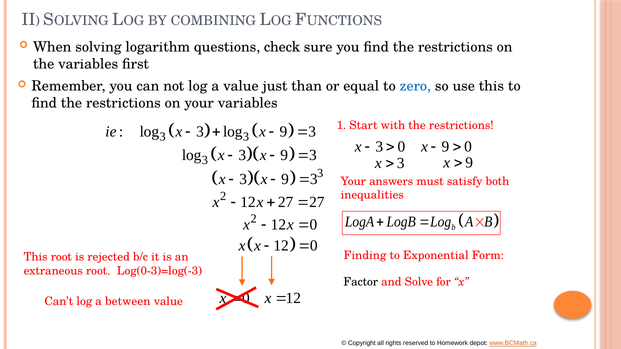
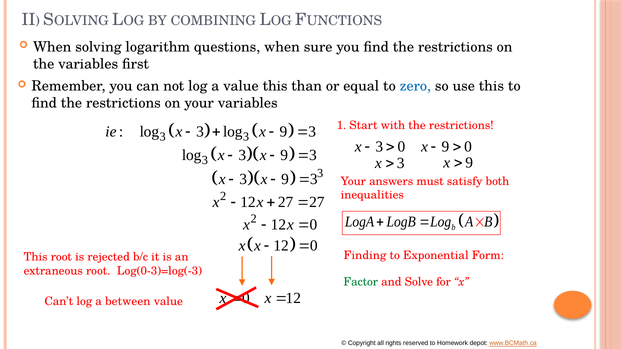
questions check: check -> when
value just: just -> this
Factor colour: black -> green
